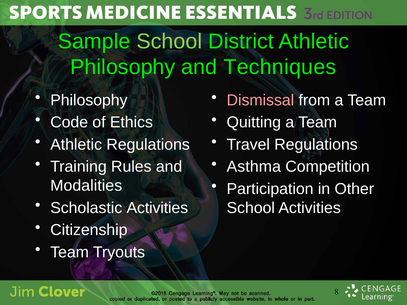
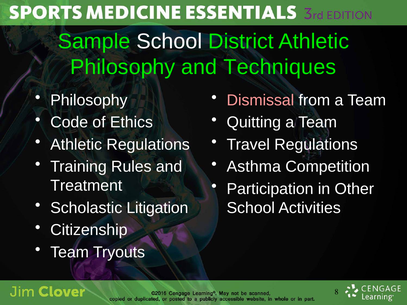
School at (169, 41) colour: light green -> white
Modalities: Modalities -> Treatment
Scholastic Activities: Activities -> Litigation
